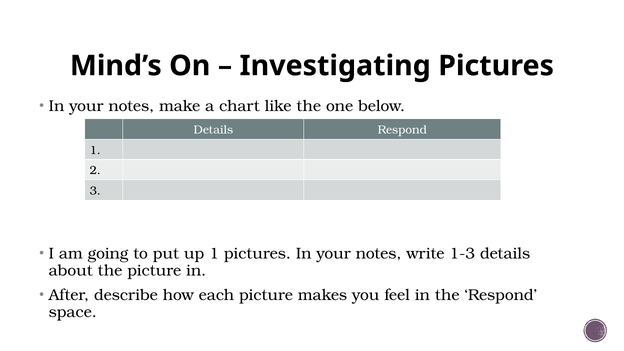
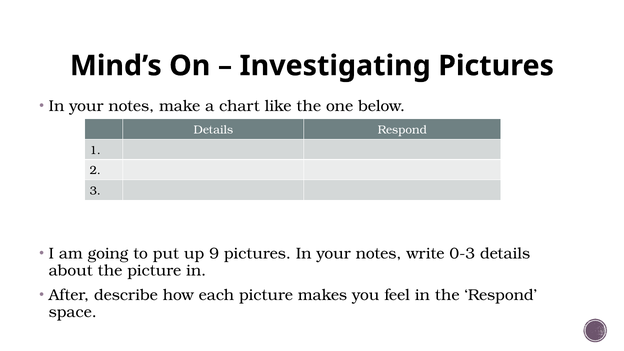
up 1: 1 -> 9
1-3: 1-3 -> 0-3
